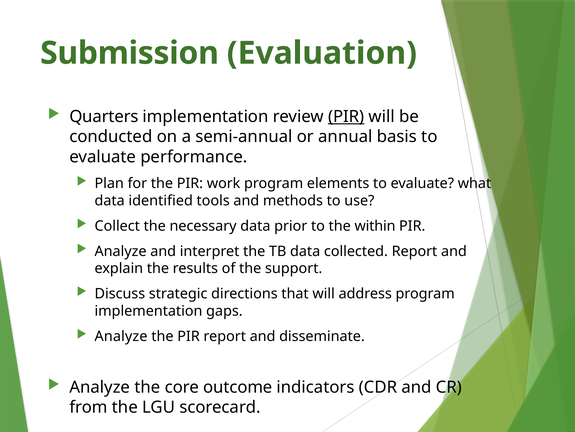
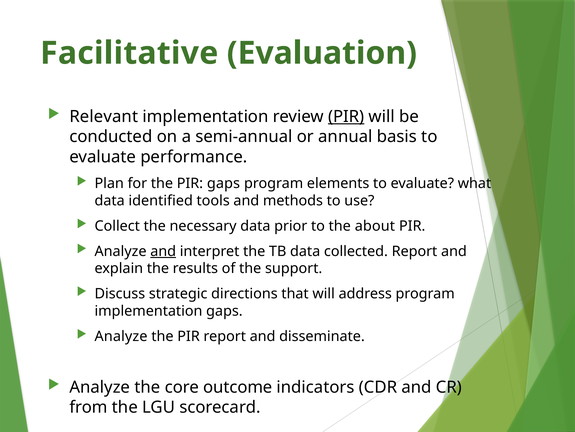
Submission: Submission -> Facilitative
Quarters: Quarters -> Relevant
PIR work: work -> gaps
within: within -> about
and at (163, 251) underline: none -> present
